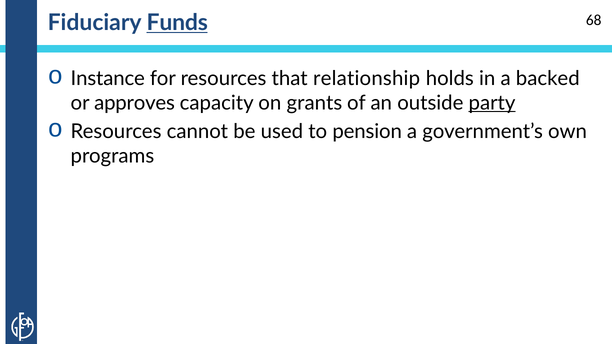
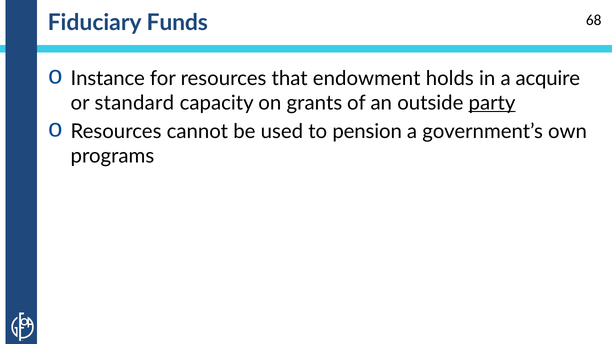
Funds underline: present -> none
relationship: relationship -> endowment
backed: backed -> acquire
approves: approves -> standard
